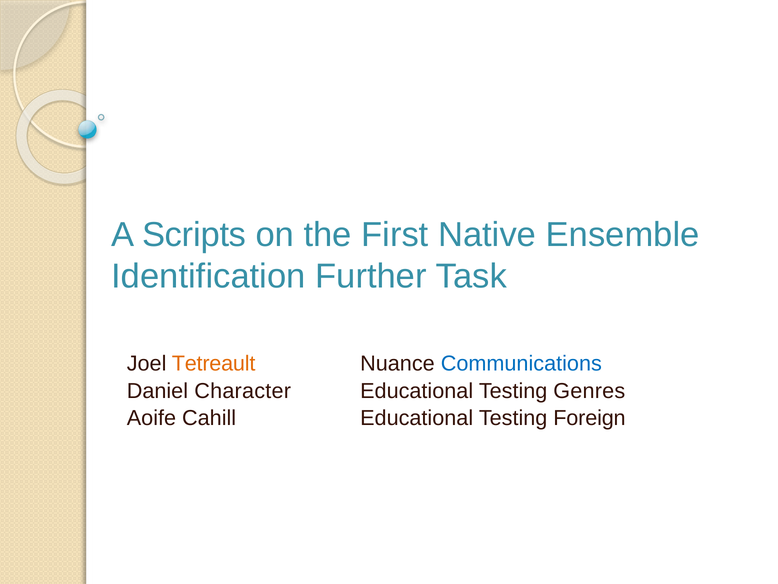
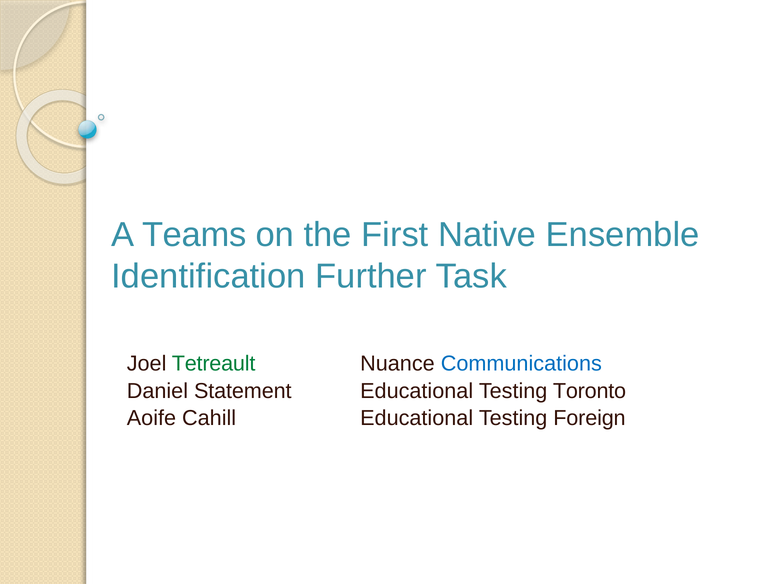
Scripts: Scripts -> Teams
Tetreault colour: orange -> green
Character: Character -> Statement
Genres: Genres -> Toronto
